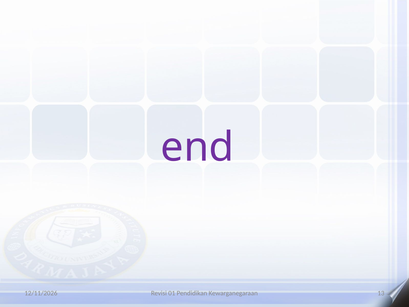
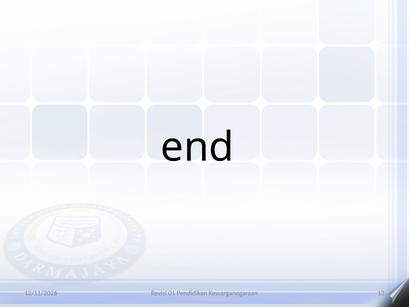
end colour: purple -> black
